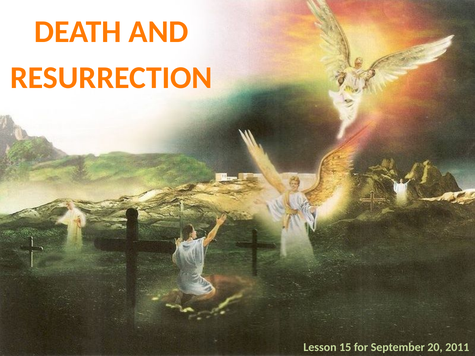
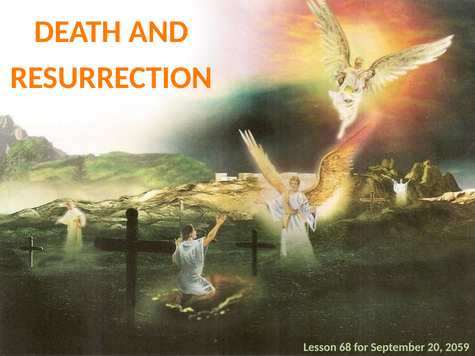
15: 15 -> 68
2011: 2011 -> 2059
